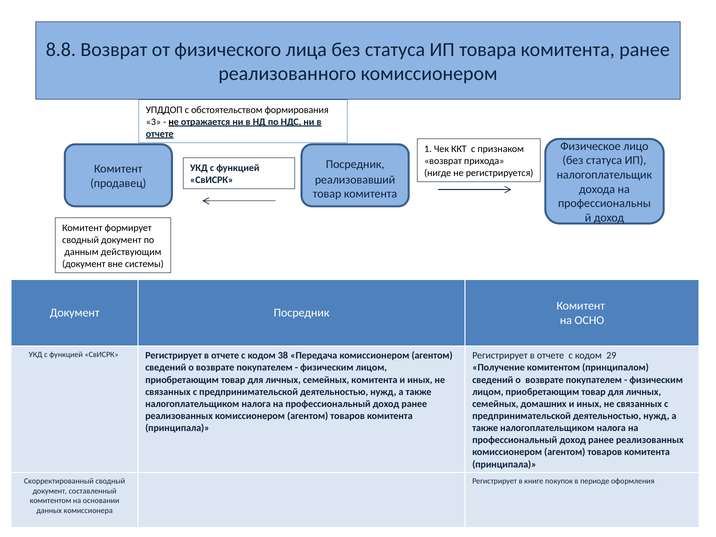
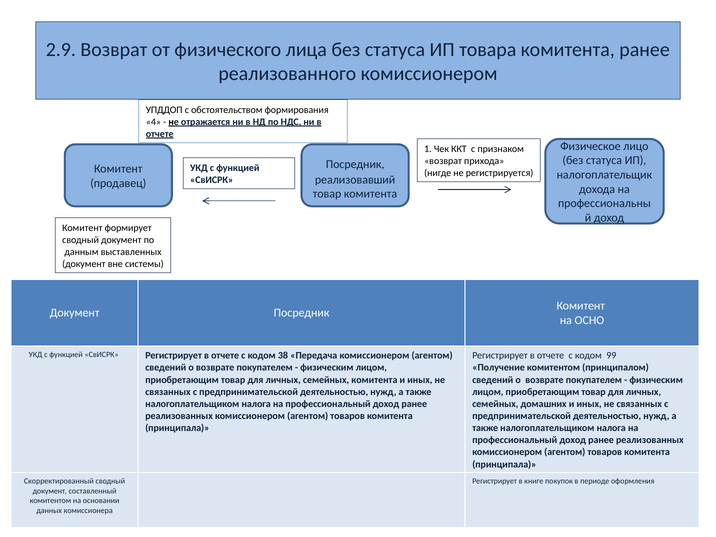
8.8: 8.8 -> 2.9
3: 3 -> 4
действующим: действующим -> выставленных
29: 29 -> 99
